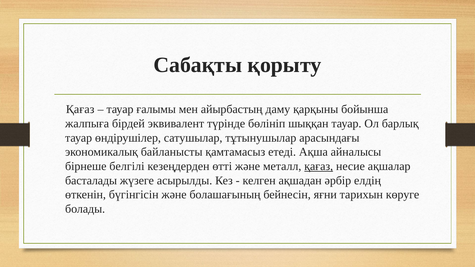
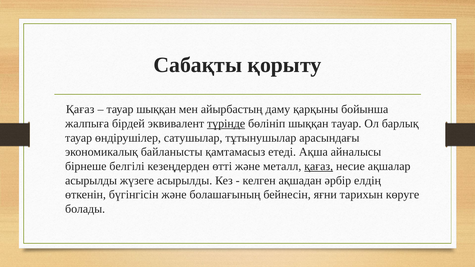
тауар ғалымы: ғалымы -> шыққан
түрінде underline: none -> present
басталады at (91, 181): басталады -> асырылды
